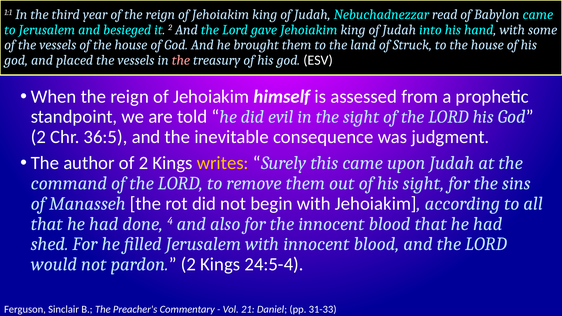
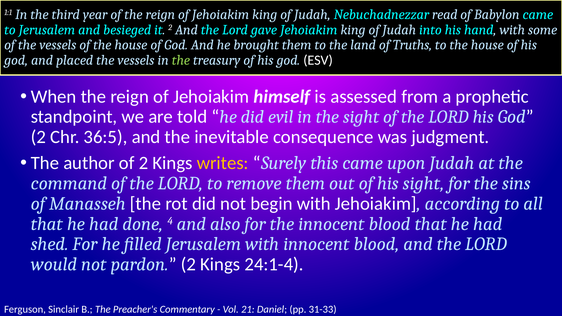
Struck: Struck -> Truths
the at (181, 60) colour: pink -> light green
24:5-4: 24:5-4 -> 24:1-4
